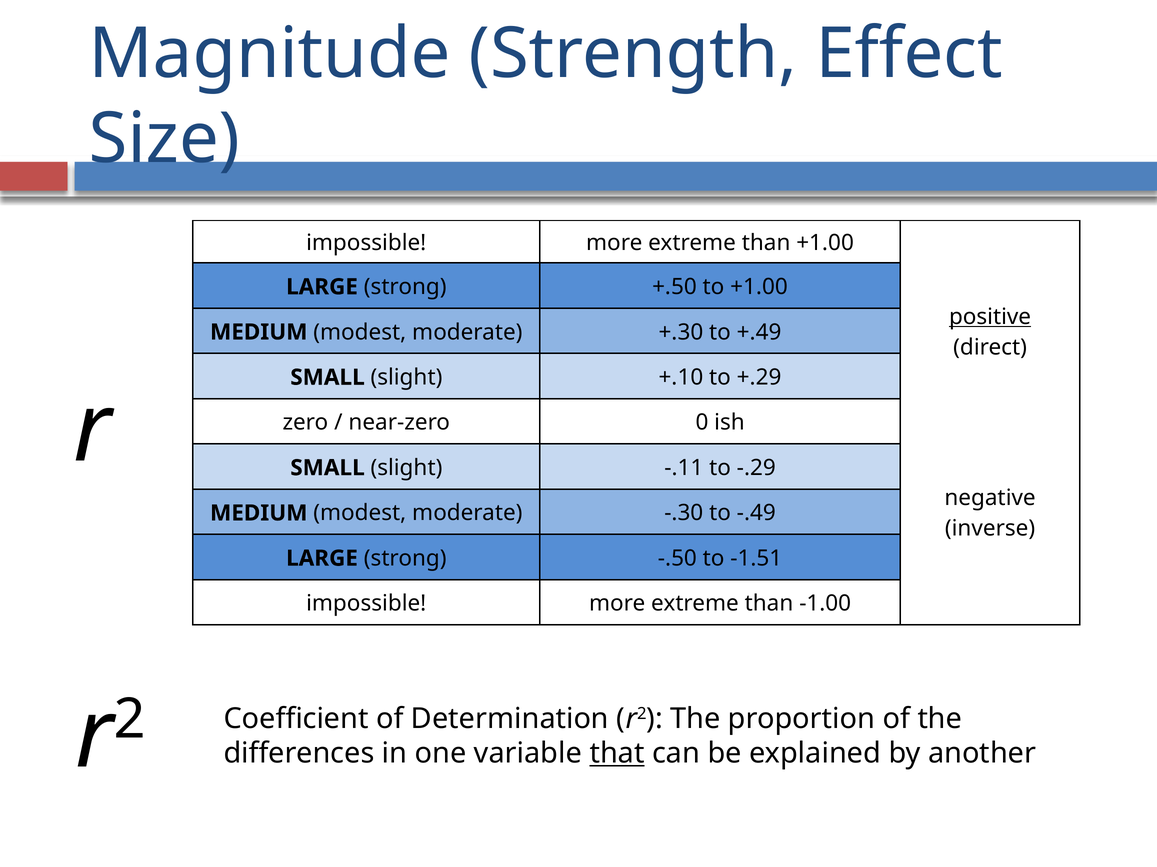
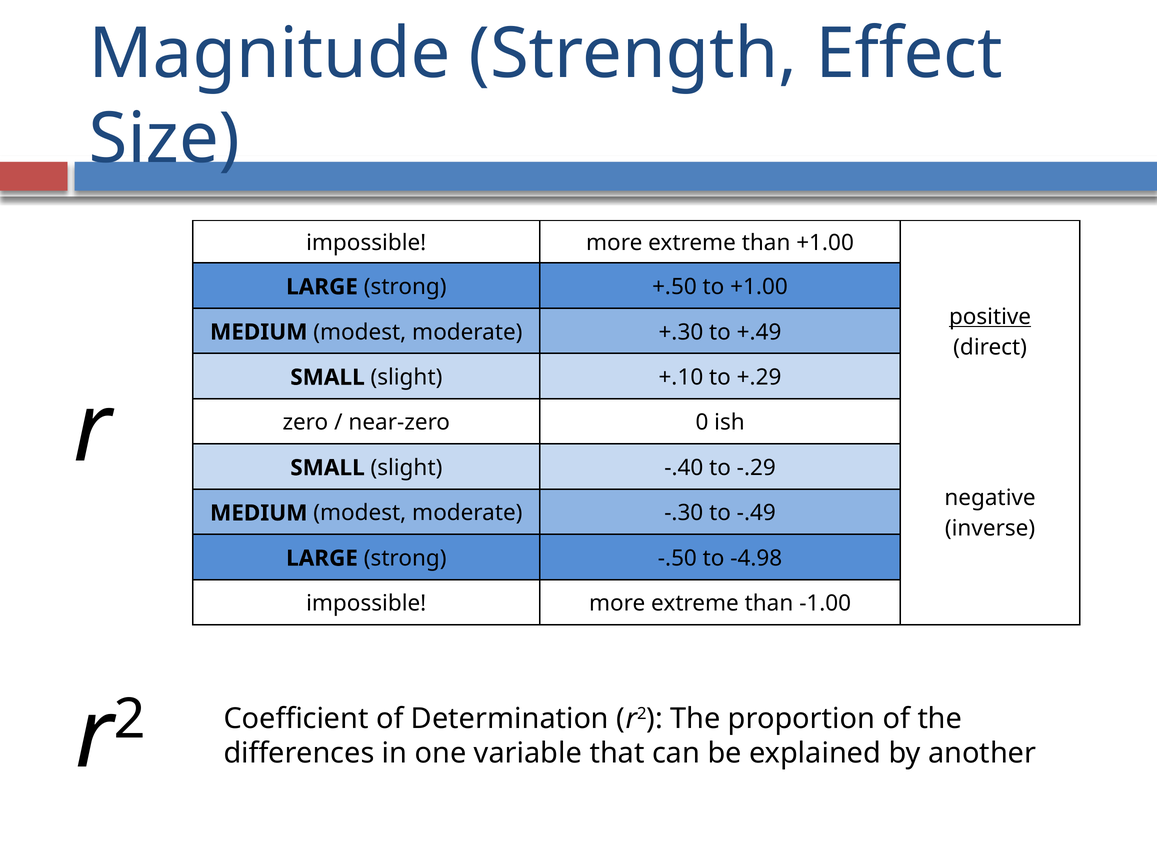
-.11: -.11 -> -.40
-1.51: -1.51 -> -4.98
that underline: present -> none
